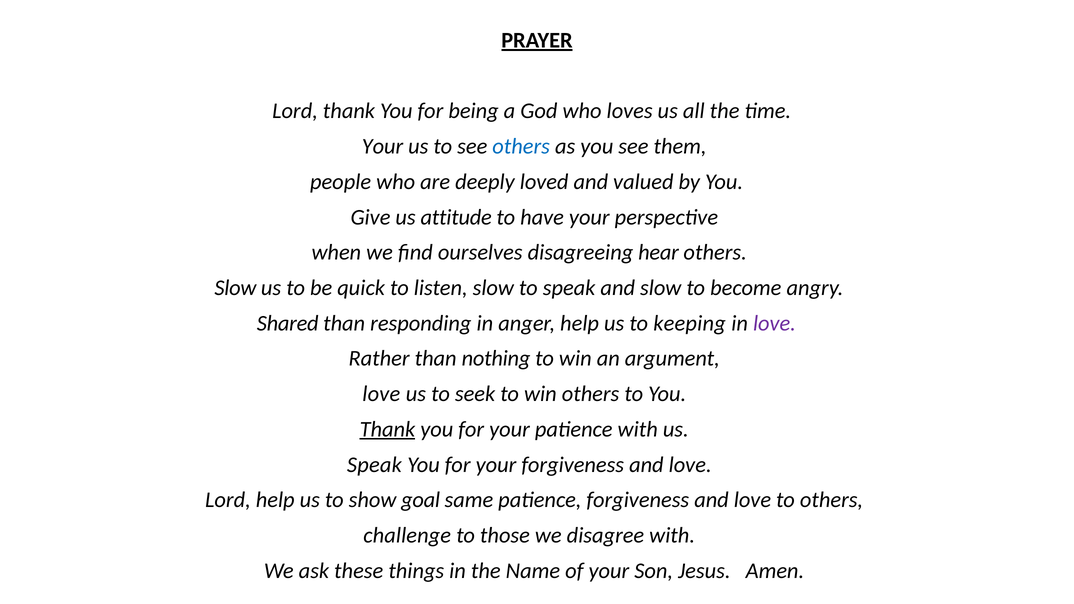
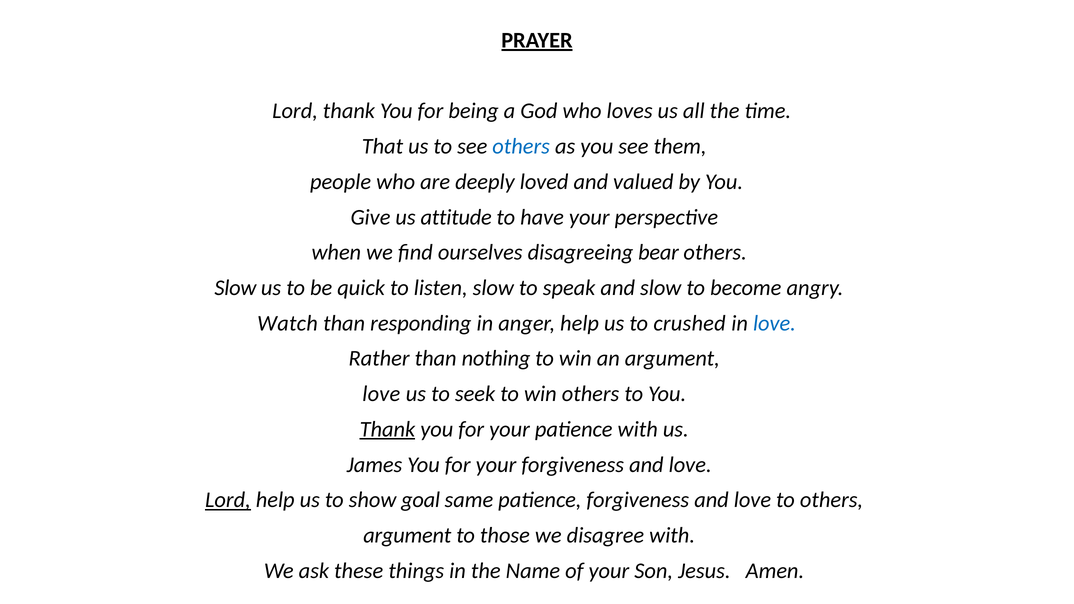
Your at (383, 146): Your -> That
hear: hear -> bear
Shared: Shared -> Watch
keeping: keeping -> crushed
love at (774, 323) colour: purple -> blue
Speak at (374, 465): Speak -> James
Lord at (228, 500) underline: none -> present
challenge at (407, 535): challenge -> argument
